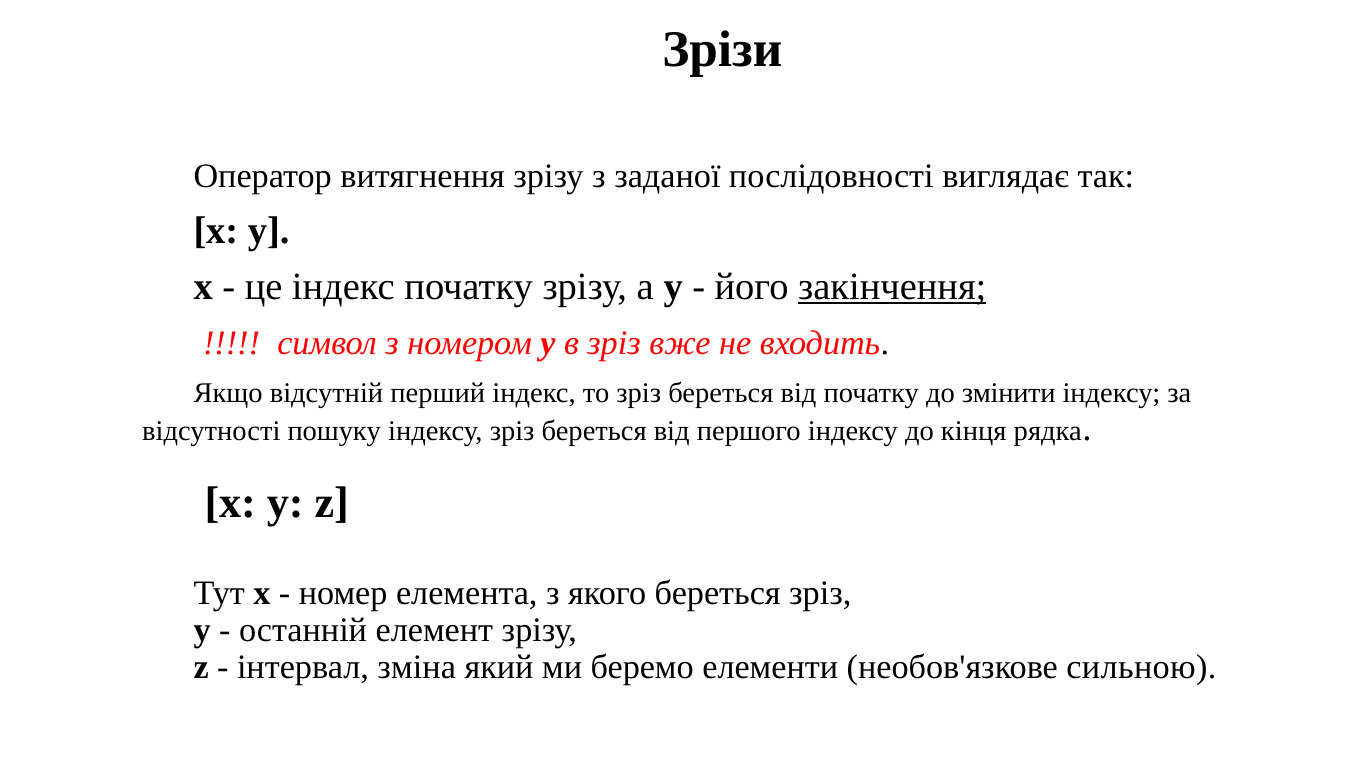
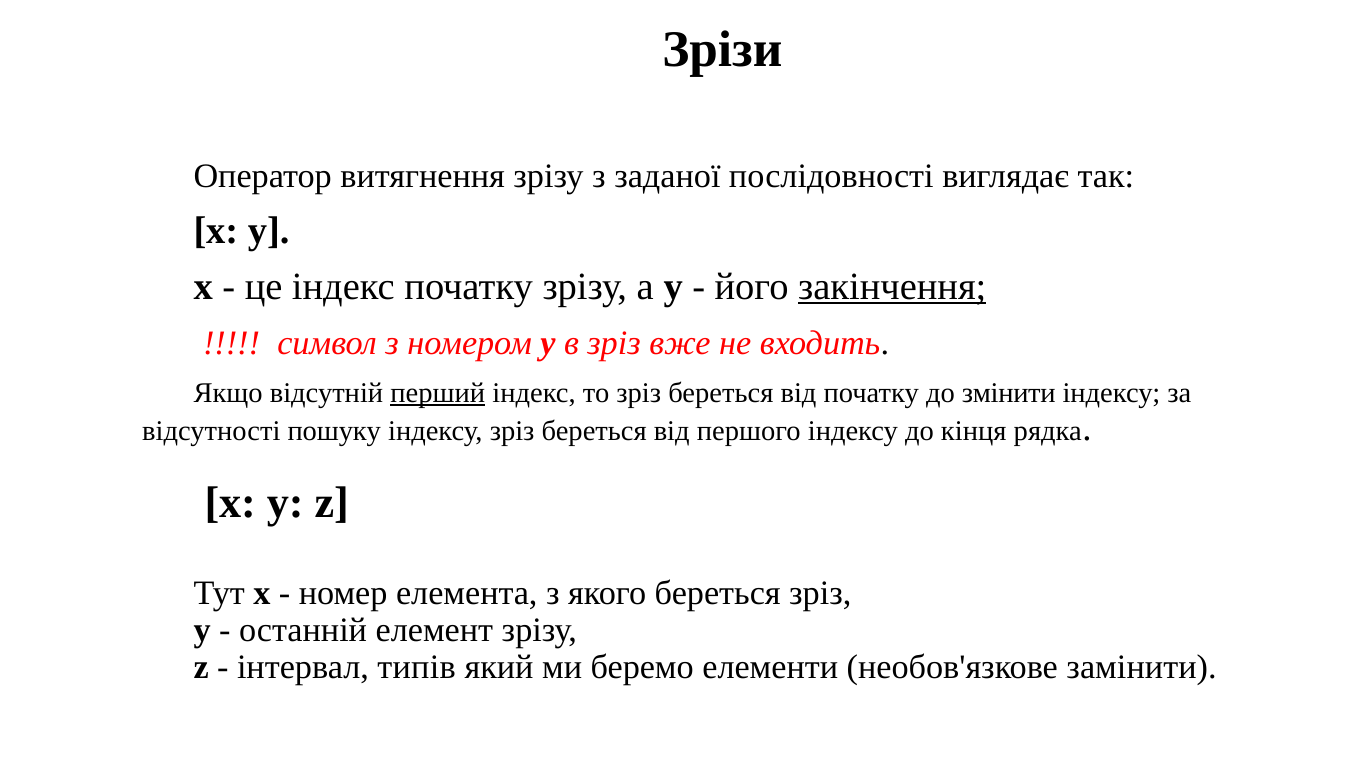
перший underline: none -> present
зміна: зміна -> типів
сильною: сильною -> замінити
